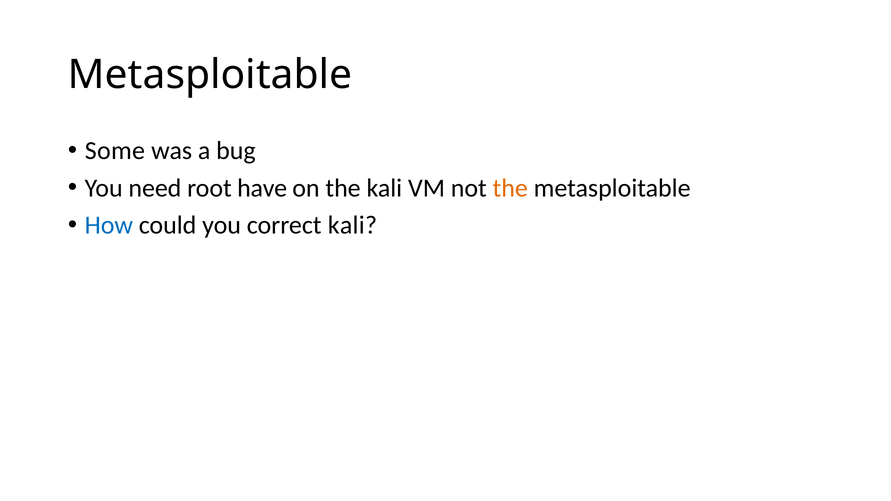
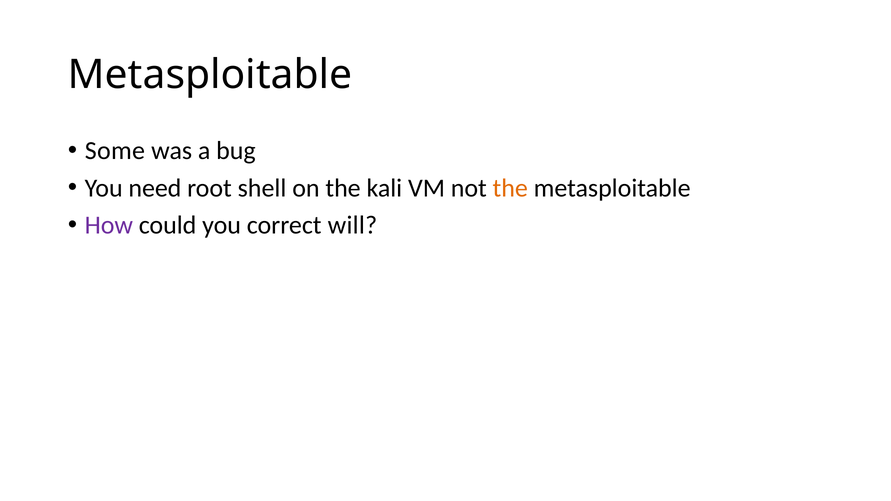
have: have -> shell
How colour: blue -> purple
correct kali: kali -> will
